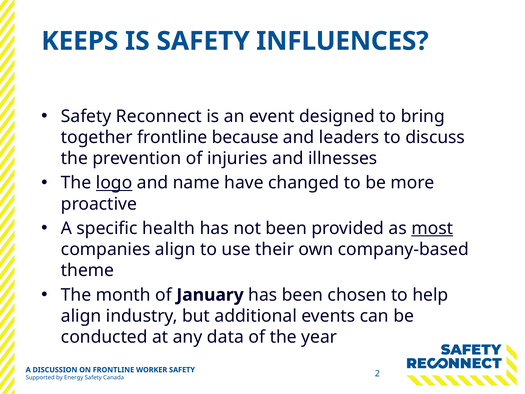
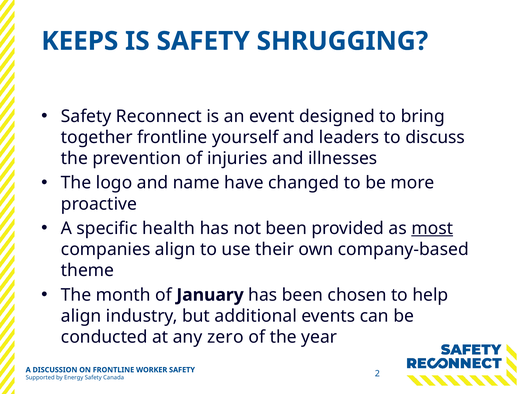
INFLUENCES: INFLUENCES -> SHRUGGING
because: because -> yourself
logo underline: present -> none
data: data -> zero
